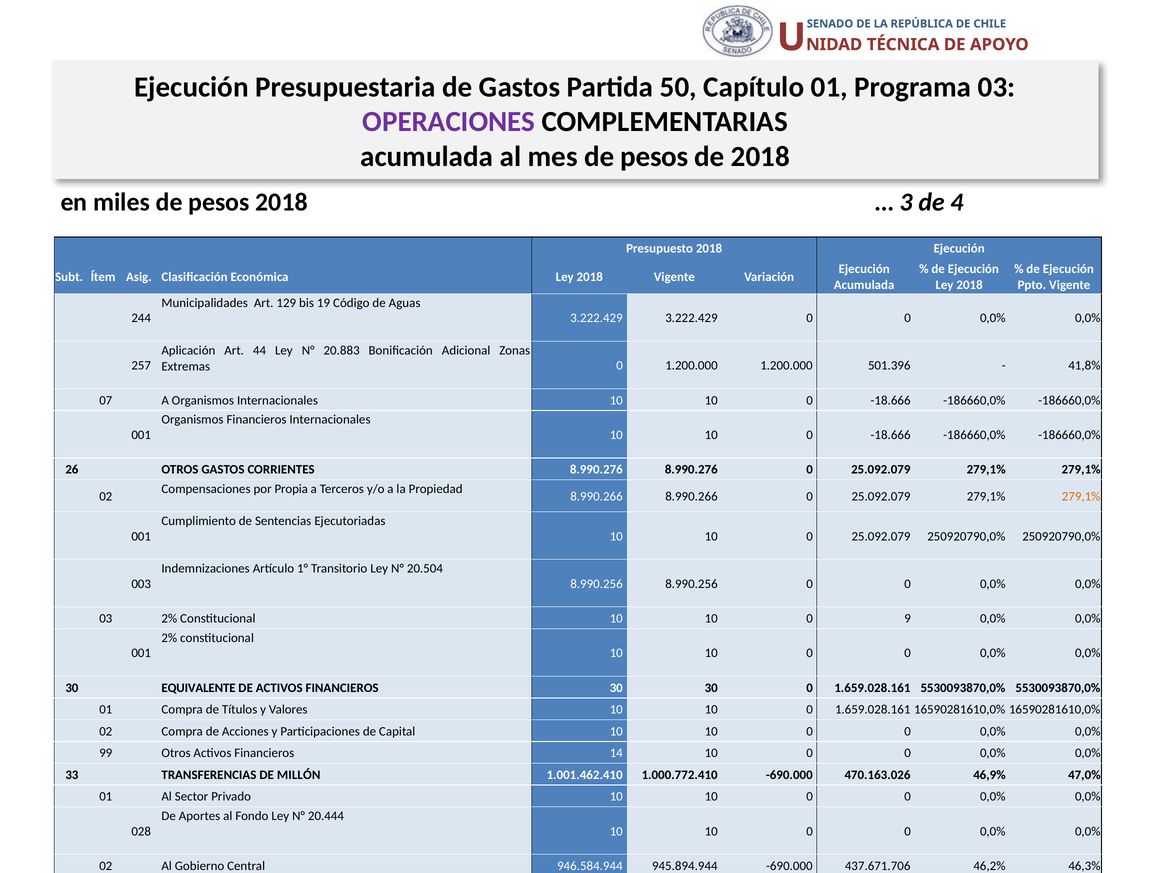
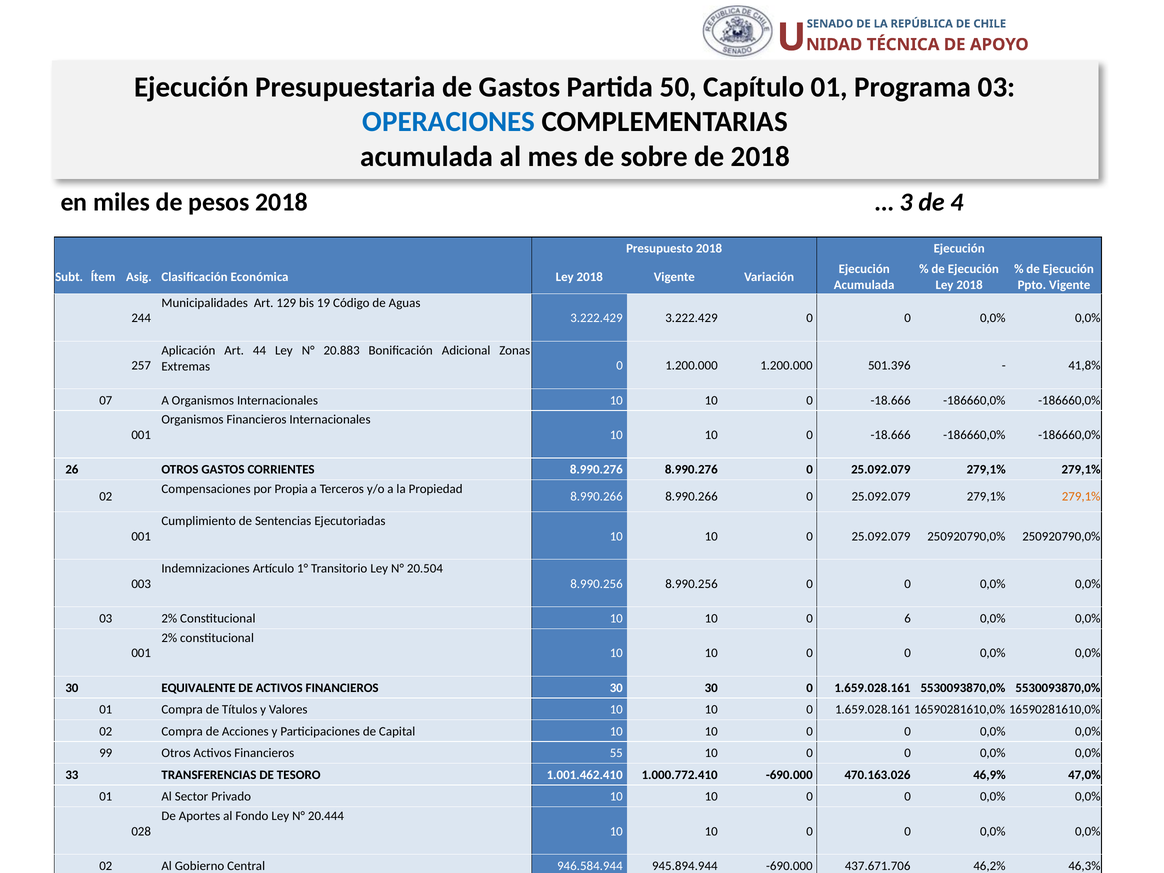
OPERACIONES colour: purple -> blue
mes de pesos: pesos -> sobre
9: 9 -> 6
14: 14 -> 55
MILLÓN: MILLÓN -> TESORO
